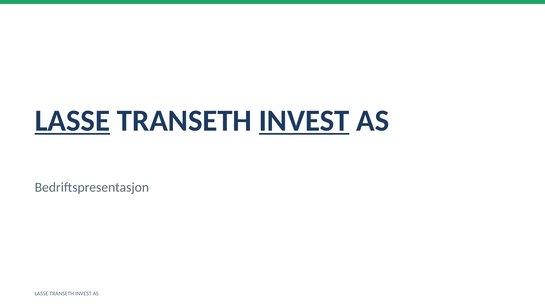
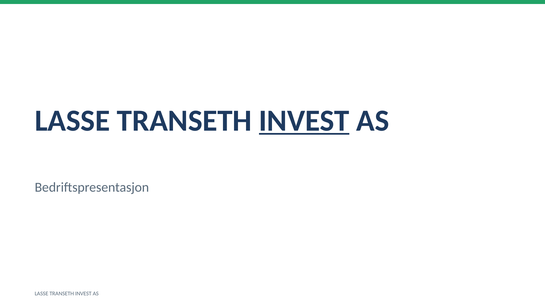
LASSE at (72, 121) underline: present -> none
